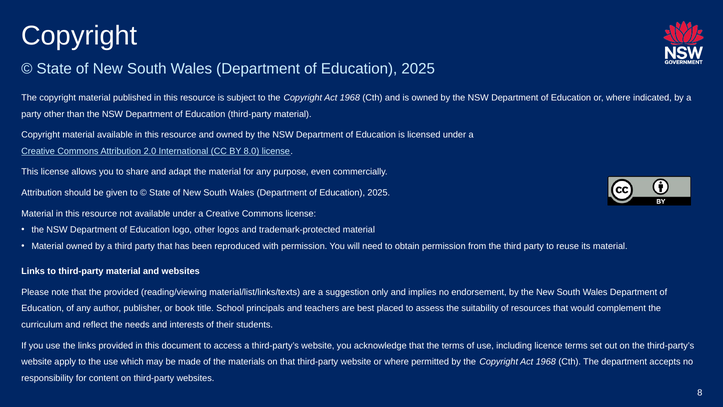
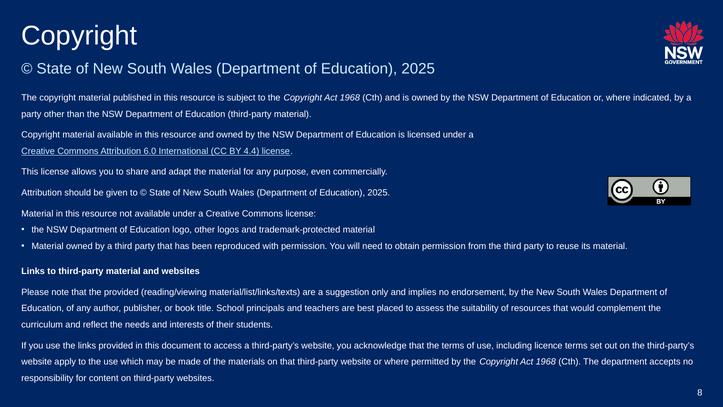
2.0: 2.0 -> 6.0
8.0: 8.0 -> 4.4
